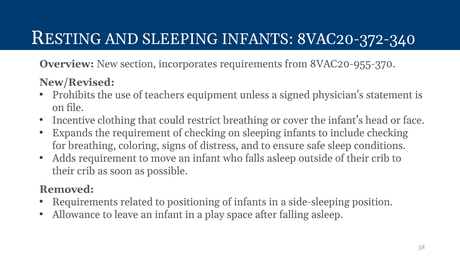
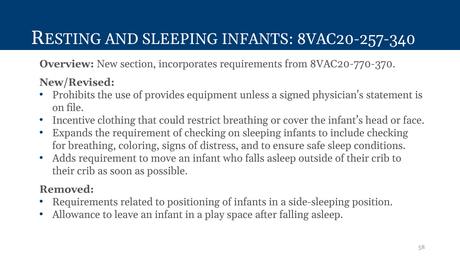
8VAC20-372-340: 8VAC20-372-340 -> 8VAC20-257-340
8VAC20-955-370: 8VAC20-955-370 -> 8VAC20-770-370
teachers: teachers -> provides
